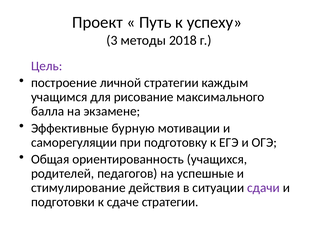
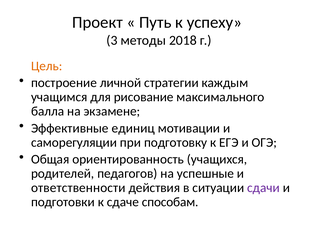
Цель colour: purple -> orange
бурную: бурную -> единиц
стимулирование: стимулирование -> ответственности
сдаче стратегии: стратегии -> способам
